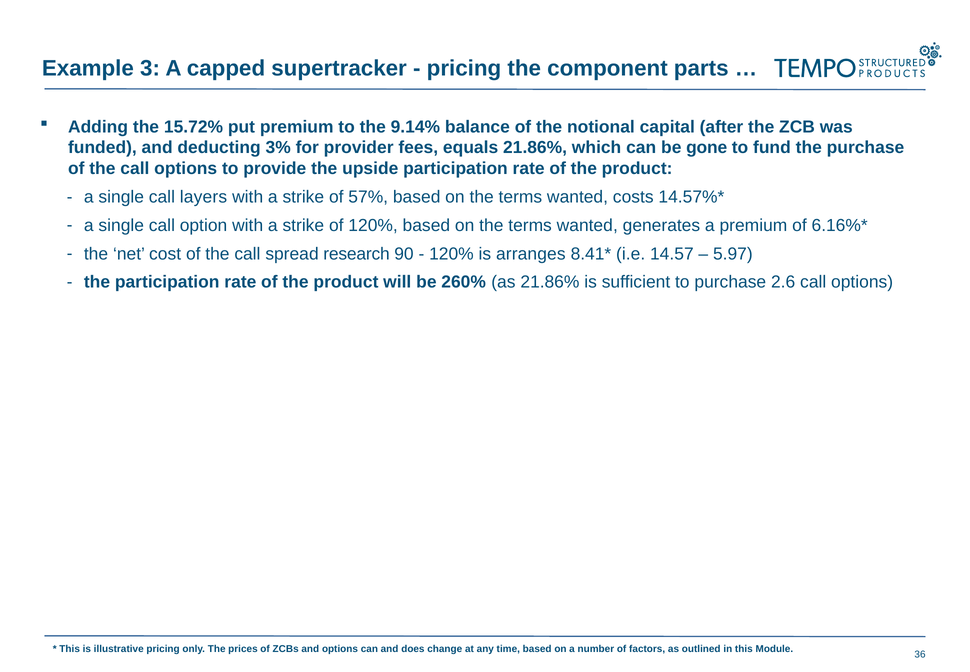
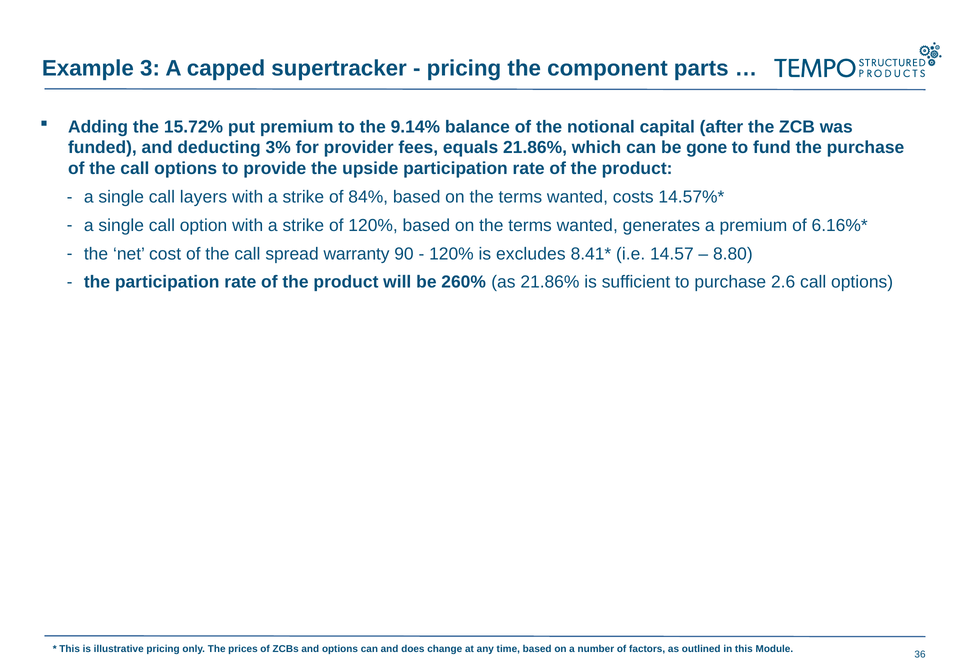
57%: 57% -> 84%
research: research -> warranty
arranges: arranges -> excludes
5.97: 5.97 -> 8.80
